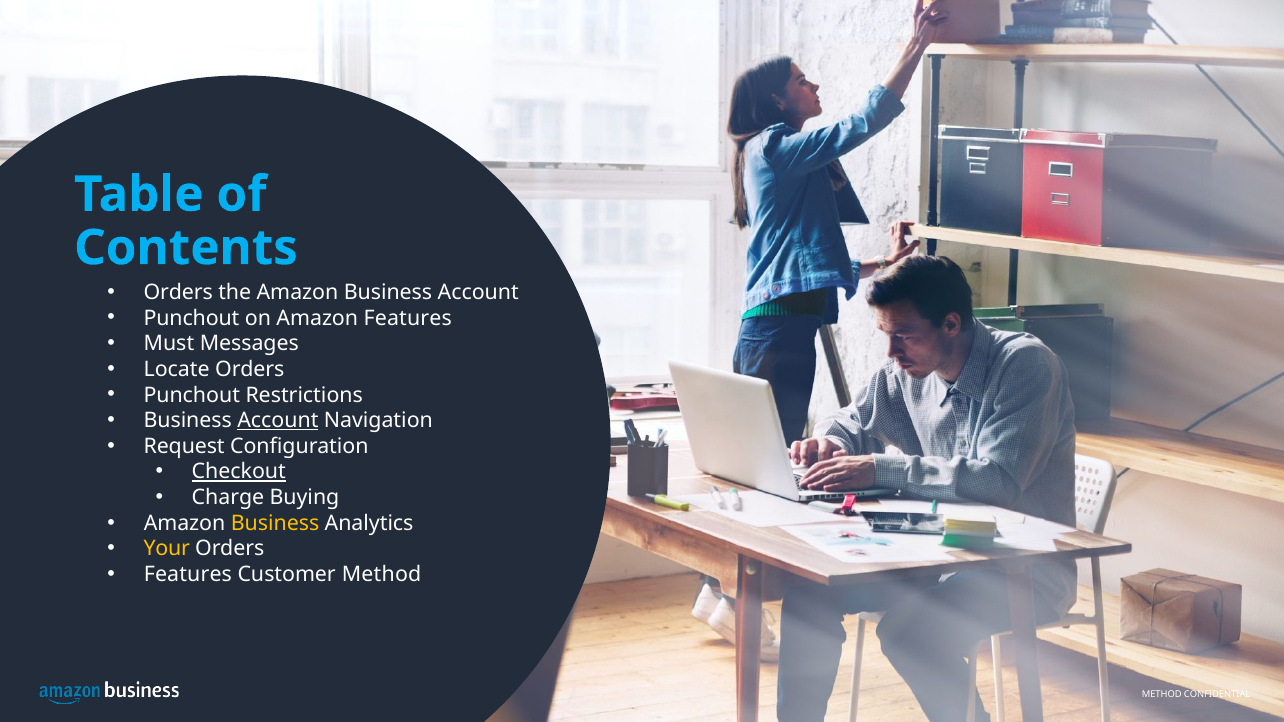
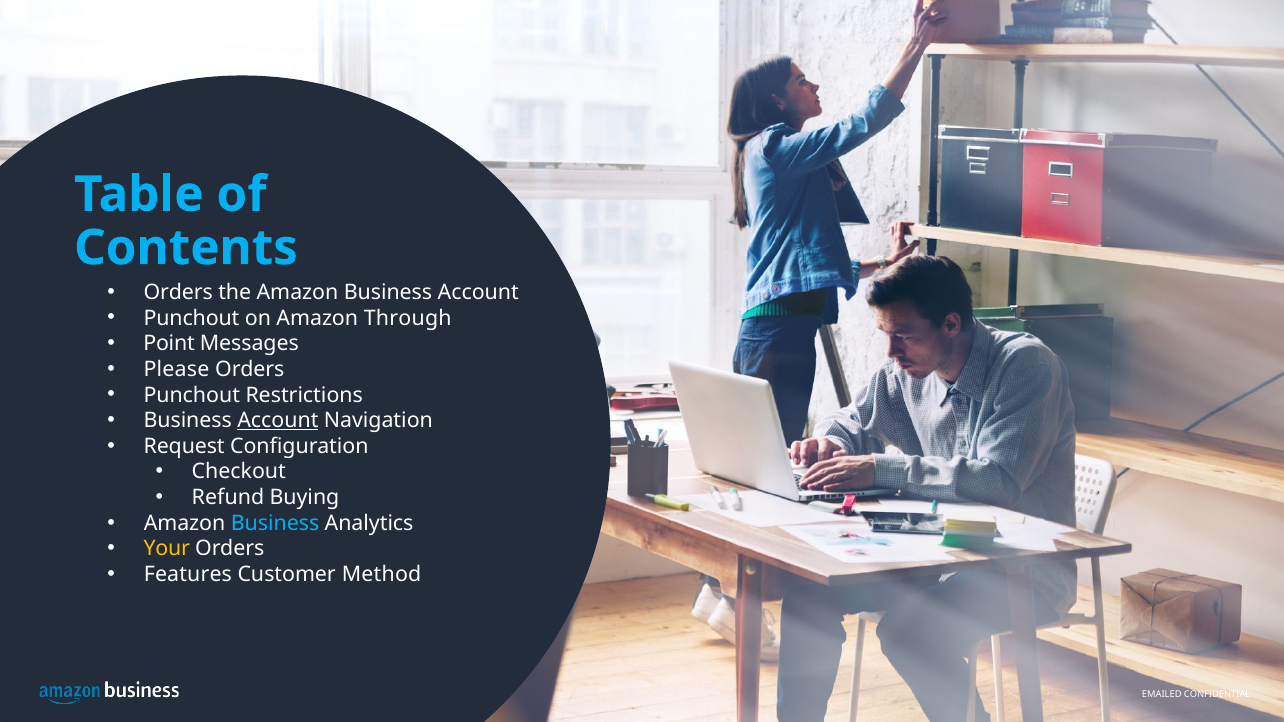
Amazon Features: Features -> Through
Must: Must -> Point
Locate: Locate -> Please
Checkout underline: present -> none
Charge: Charge -> Refund
Business at (275, 523) colour: yellow -> light blue
METHOD at (1162, 694): METHOD -> EMAILED
